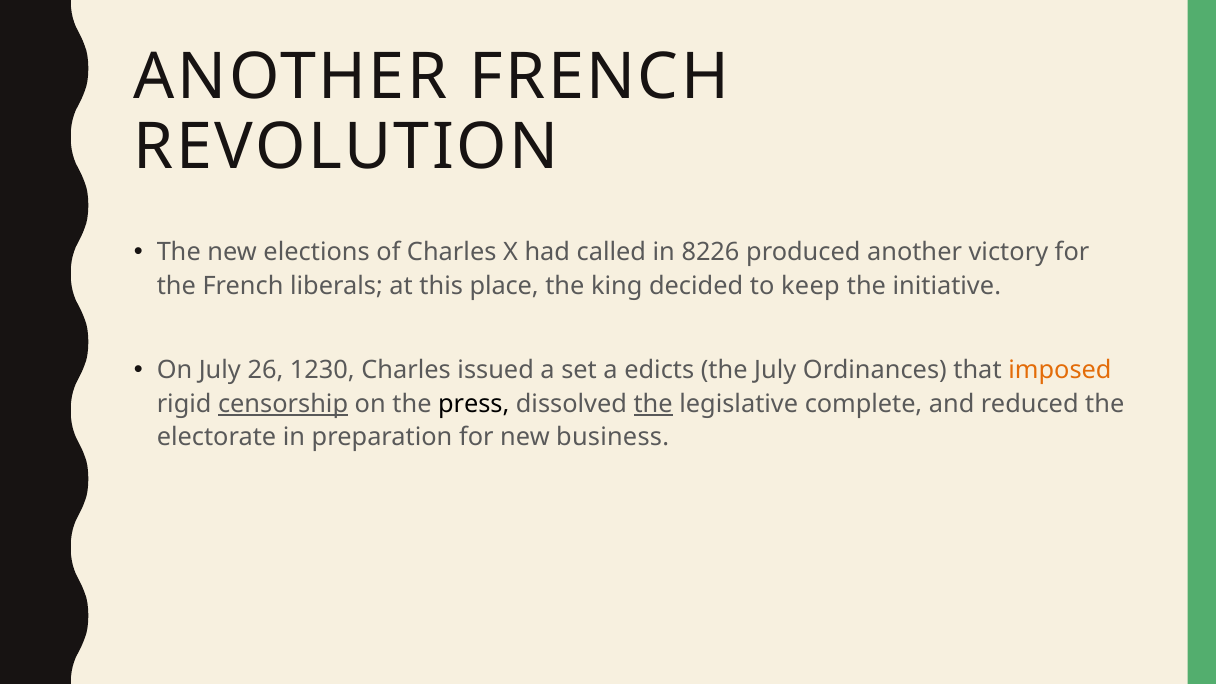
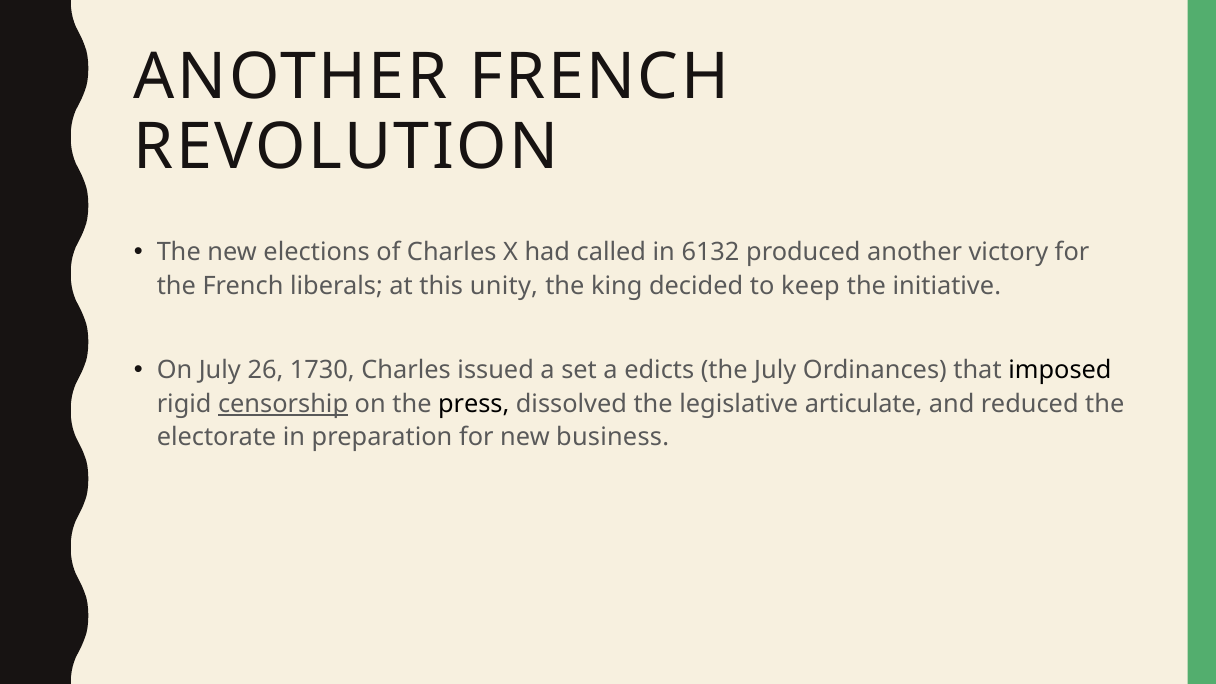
8226: 8226 -> 6132
place: place -> unity
1230: 1230 -> 1730
imposed colour: orange -> black
the at (653, 404) underline: present -> none
complete: complete -> articulate
